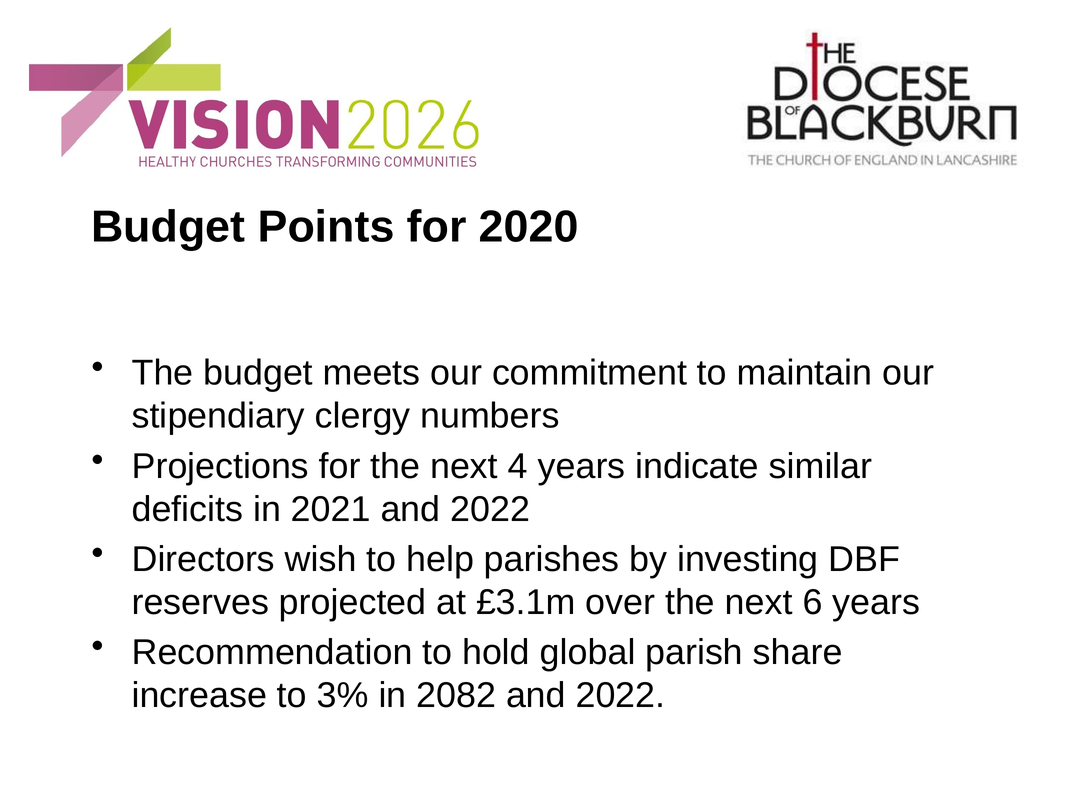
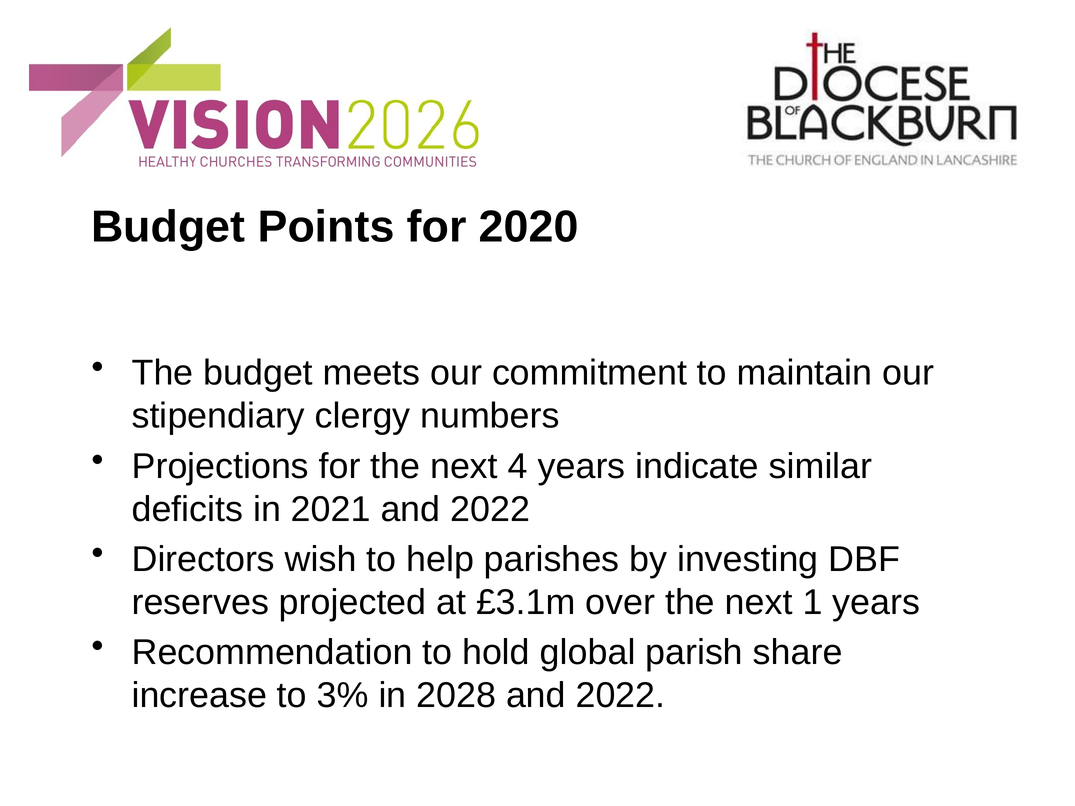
6: 6 -> 1
2082: 2082 -> 2028
